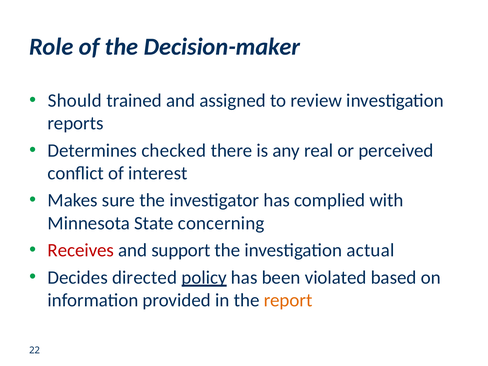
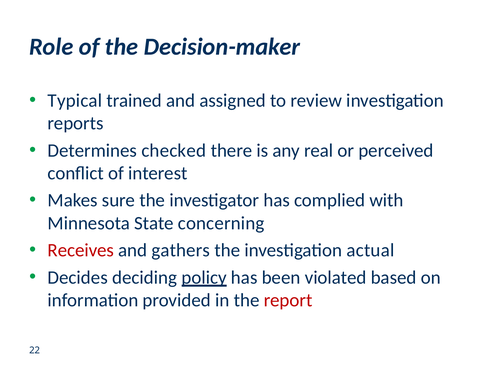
Should: Should -> Typical
support: support -> gathers
directed: directed -> deciding
report colour: orange -> red
